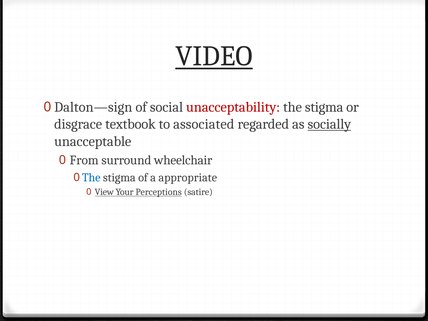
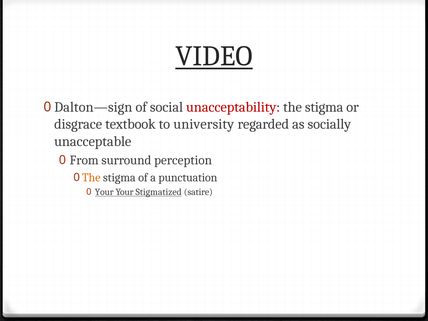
associated: associated -> university
socially underline: present -> none
wheelchair: wheelchair -> perception
The at (91, 178) colour: blue -> orange
appropriate: appropriate -> punctuation
View at (104, 192): View -> Your
Perceptions: Perceptions -> Stigmatized
